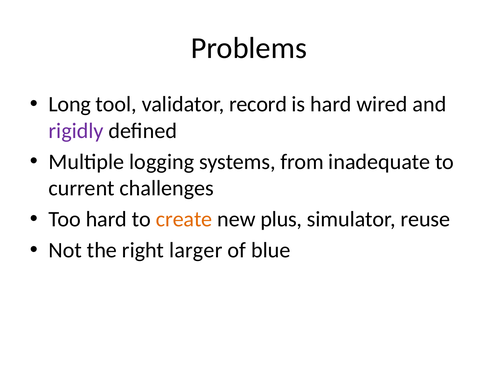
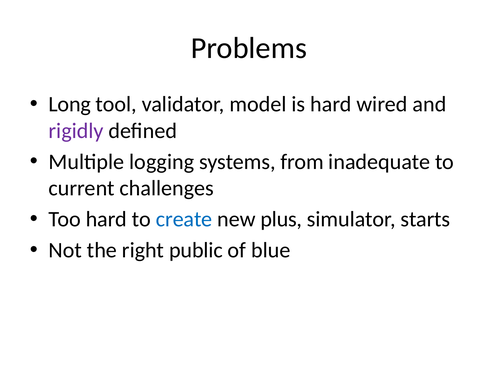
record: record -> model
create colour: orange -> blue
reuse: reuse -> starts
larger: larger -> public
